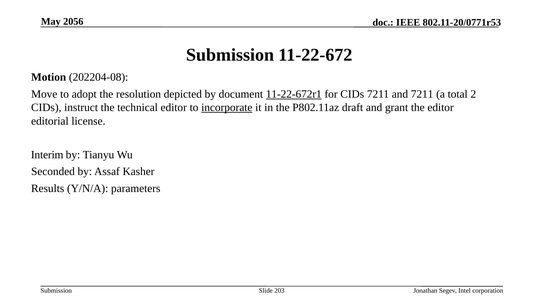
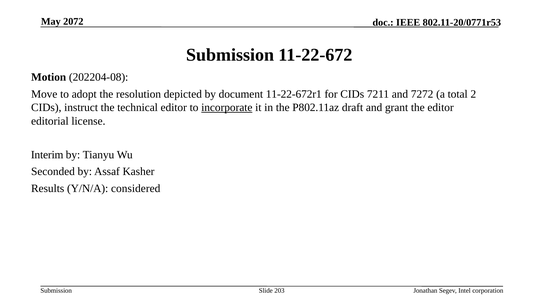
2056: 2056 -> 2072
11-22-672r1 underline: present -> none
and 7211: 7211 -> 7272
parameters: parameters -> considered
